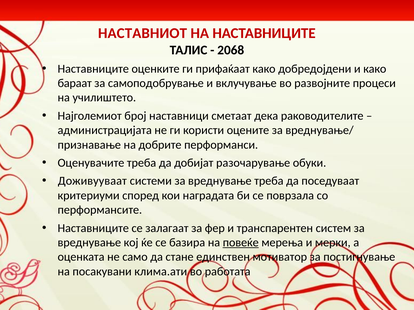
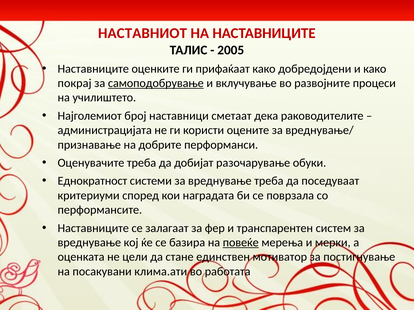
2068: 2068 -> 2005
бараат: бараат -> покрај
самоподобрување underline: none -> present
Доживууваат: Доживууваат -> Еднократност
само: само -> цели
